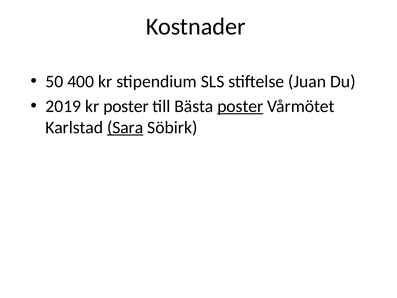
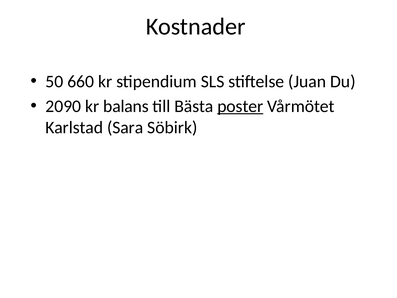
400: 400 -> 660
2019: 2019 -> 2090
kr poster: poster -> balans
Sara underline: present -> none
